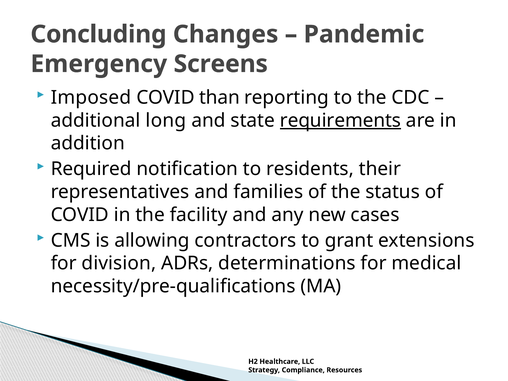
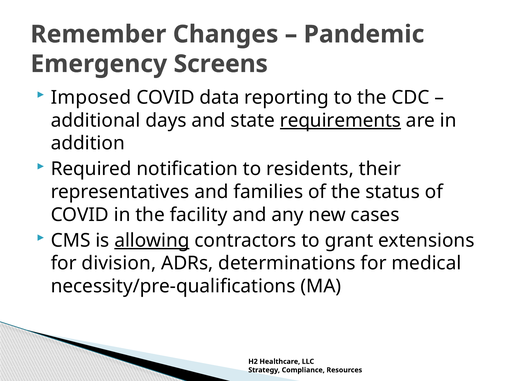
Concluding: Concluding -> Remember
than: than -> data
long: long -> days
allowing underline: none -> present
